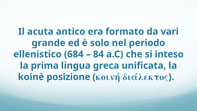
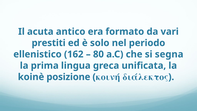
grande: grande -> prestiti
684: 684 -> 162
84: 84 -> 80
inteso: inteso -> segna
